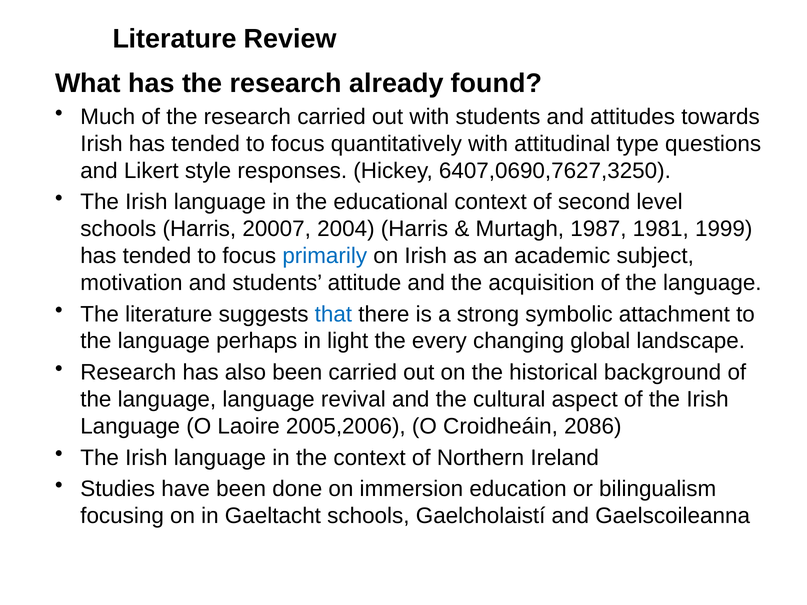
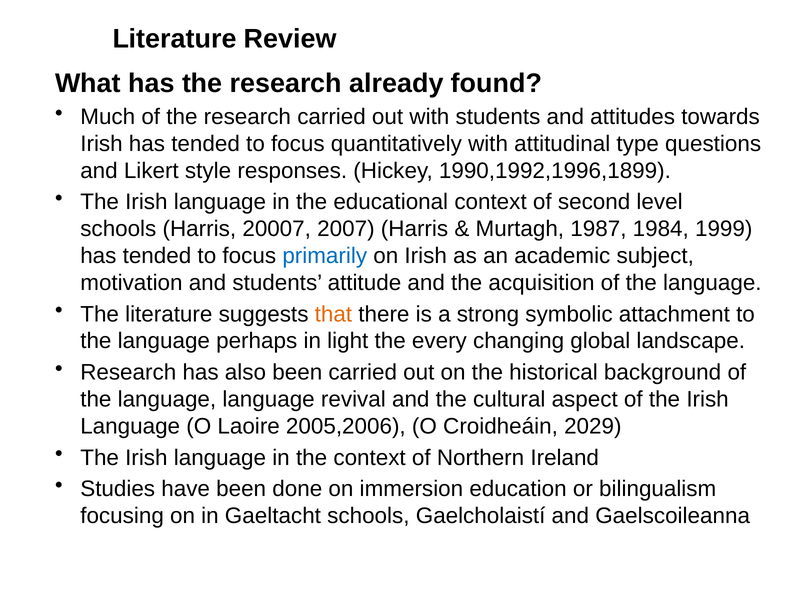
6407,0690,7627,3250: 6407,0690,7627,3250 -> 1990,1992,1996,1899
2004: 2004 -> 2007
1981: 1981 -> 1984
that colour: blue -> orange
2086: 2086 -> 2029
